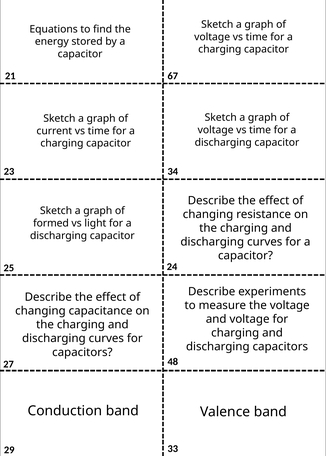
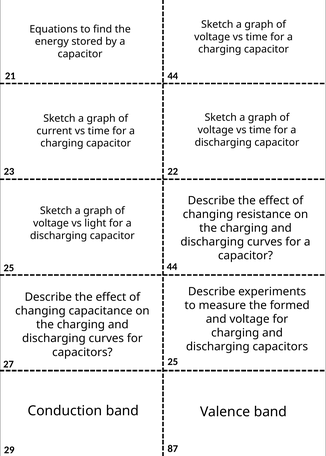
21 67: 67 -> 44
34: 34 -> 22
formed at (51, 223): formed -> voltage
25 24: 24 -> 44
the voltage: voltage -> formed
27 48: 48 -> 25
33: 33 -> 87
